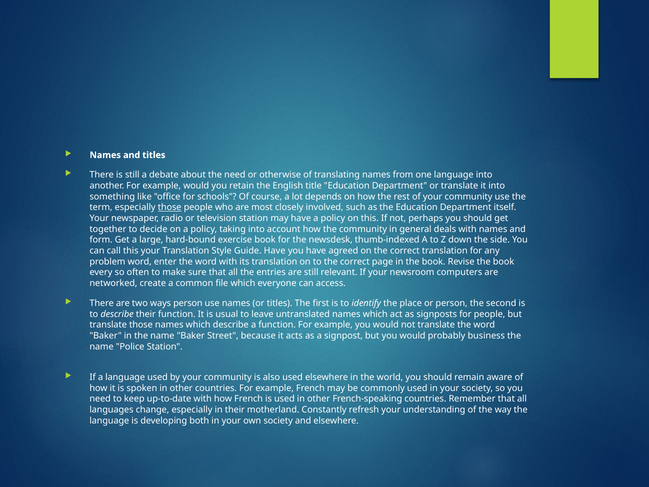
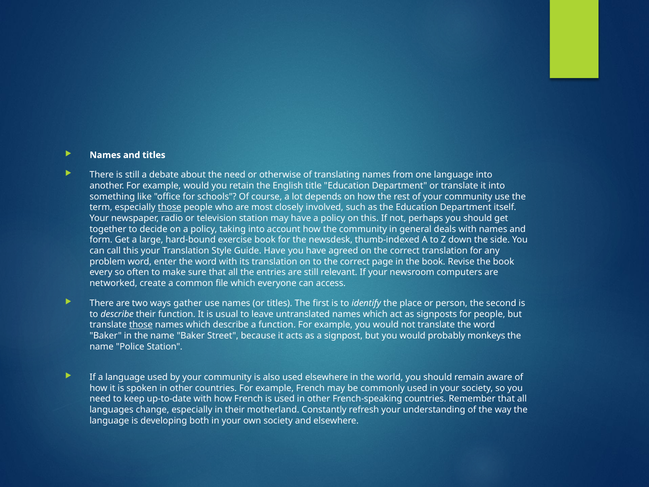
ways person: person -> gather
those at (141, 325) underline: none -> present
business: business -> monkeys
